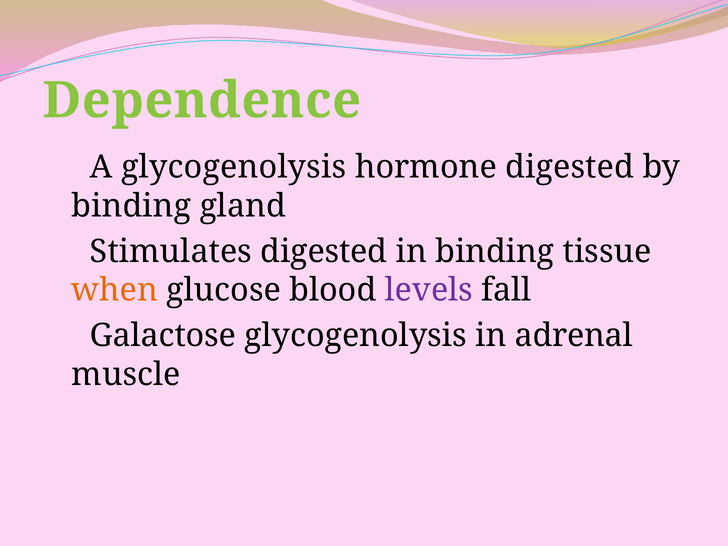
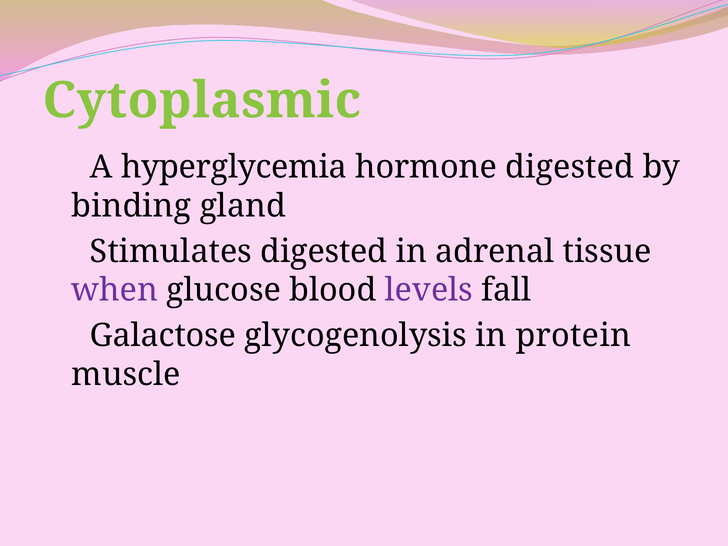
Dependence: Dependence -> Cytoplasmic
A glycogenolysis: glycogenolysis -> hyperglycemia
in binding: binding -> adrenal
when colour: orange -> purple
adrenal: adrenal -> protein
